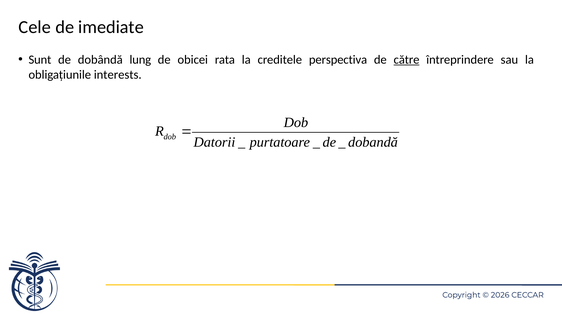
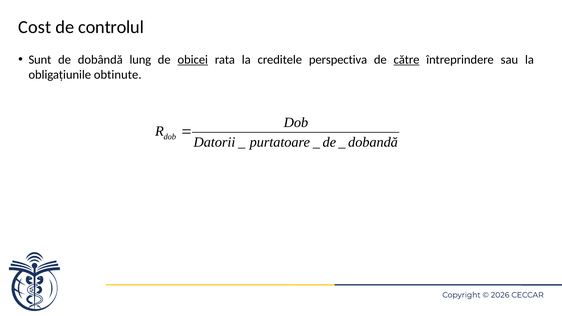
Cele: Cele -> Cost
imediate: imediate -> controlul
obicei underline: none -> present
interests: interests -> obtinute
